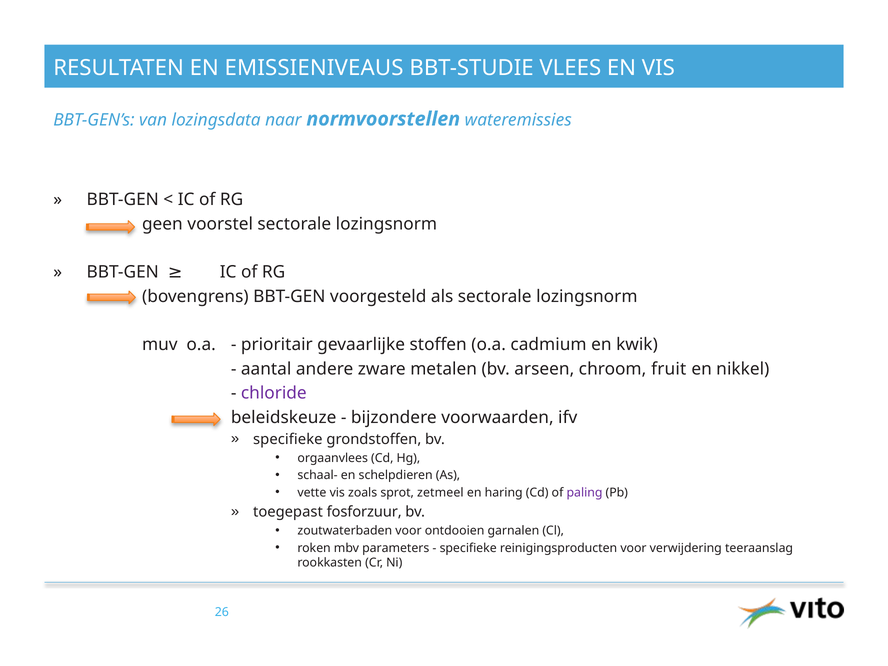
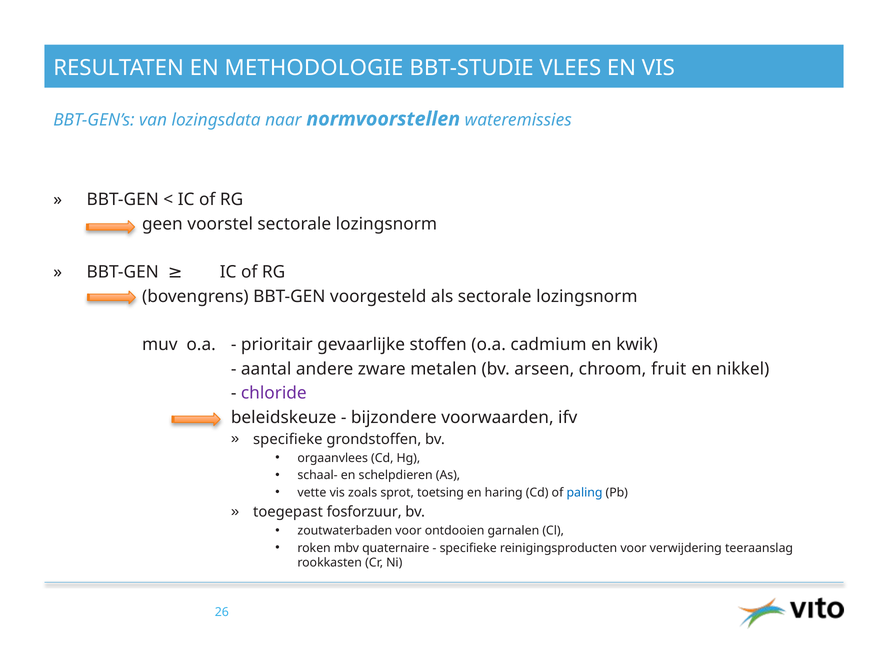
EMISSIENIVEAUS: EMISSIENIVEAUS -> METHODOLOGIE
zetmeel: zetmeel -> toetsing
paling colour: purple -> blue
parameters: parameters -> quaternaire
